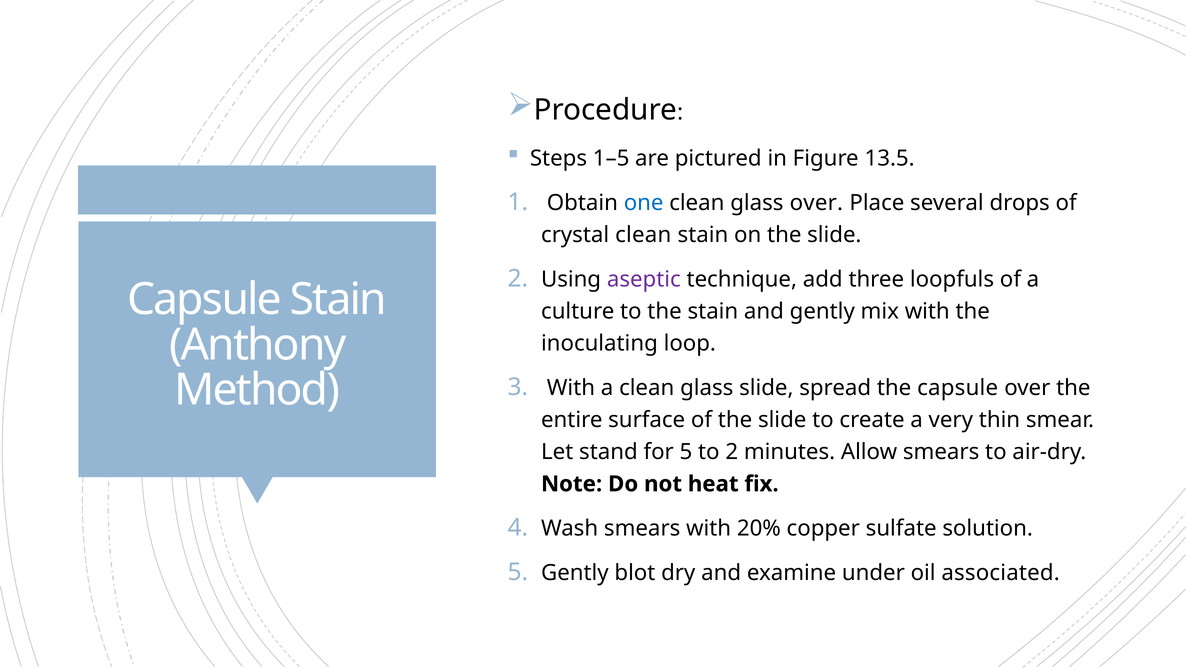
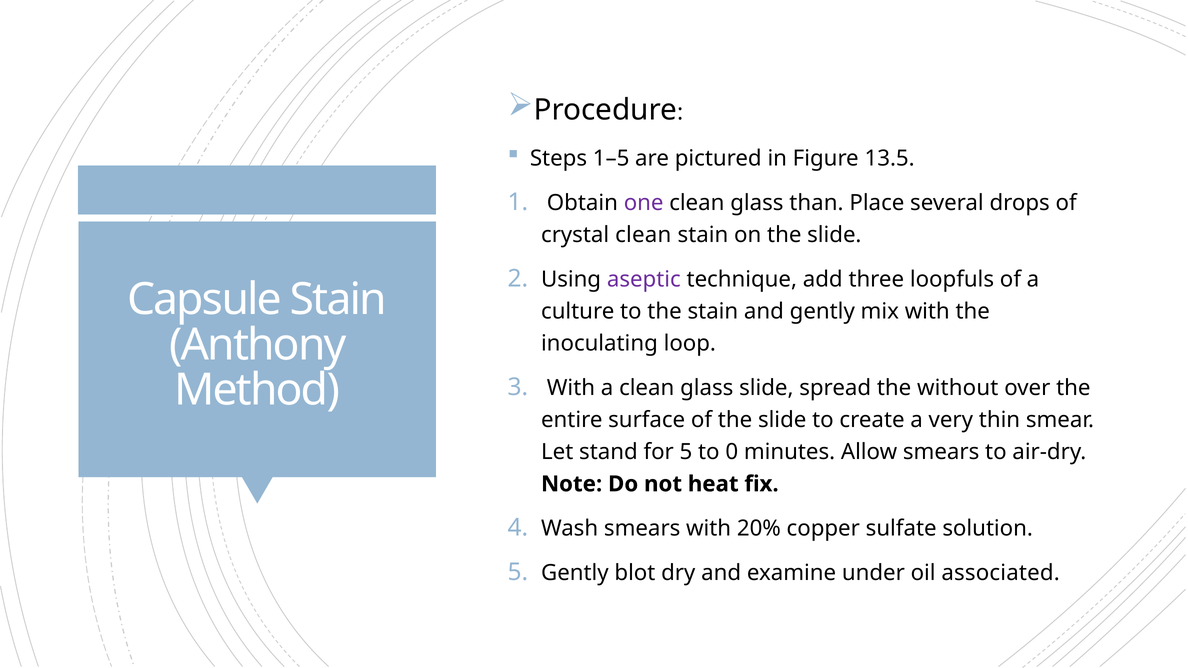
one colour: blue -> purple
glass over: over -> than
the capsule: capsule -> without
to 2: 2 -> 0
